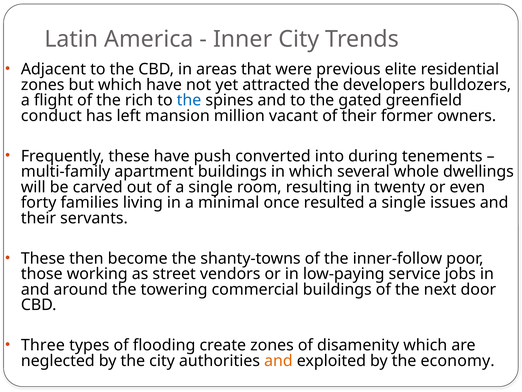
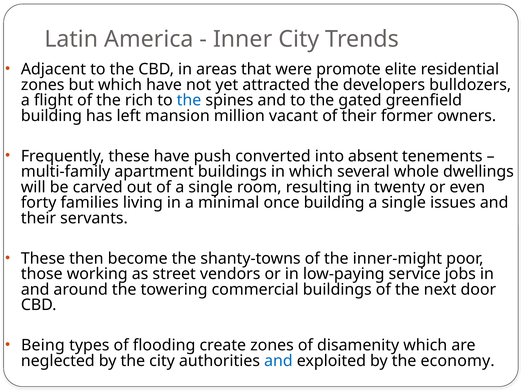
previous: previous -> promote
conduct at (51, 116): conduct -> building
during: during -> absent
once resulted: resulted -> building
inner-follow: inner-follow -> inner-might
Three: Three -> Being
and at (278, 360) colour: orange -> blue
